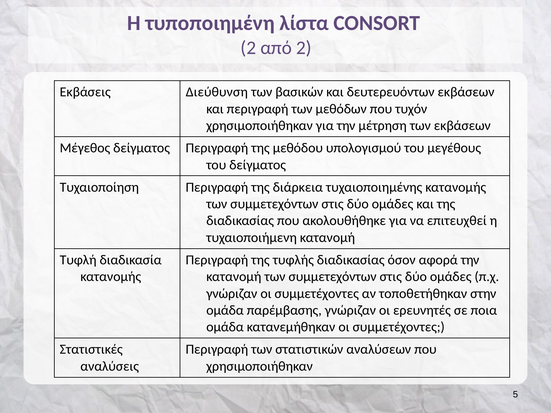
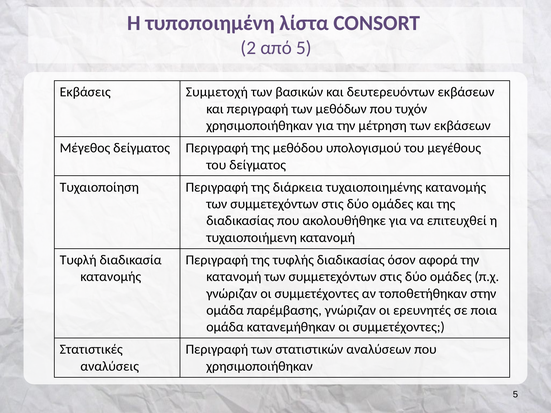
από 2: 2 -> 5
Διεύθυνση: Διεύθυνση -> Συμμετοχή
